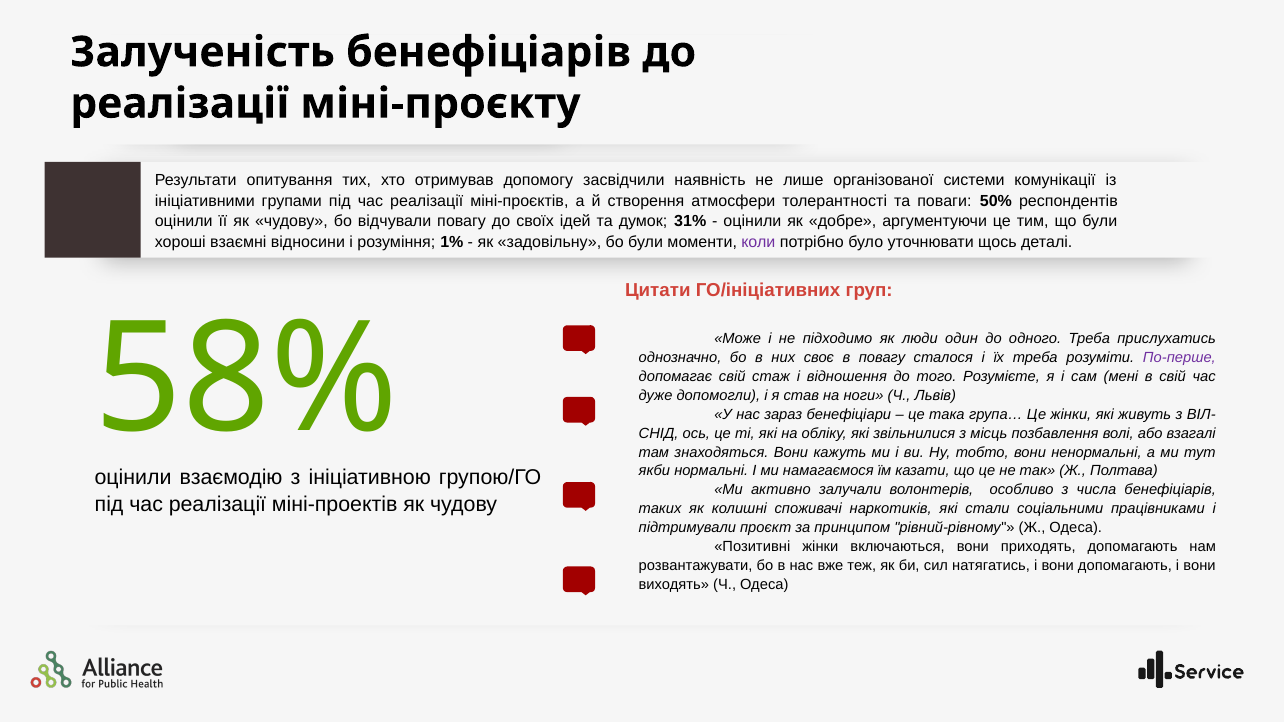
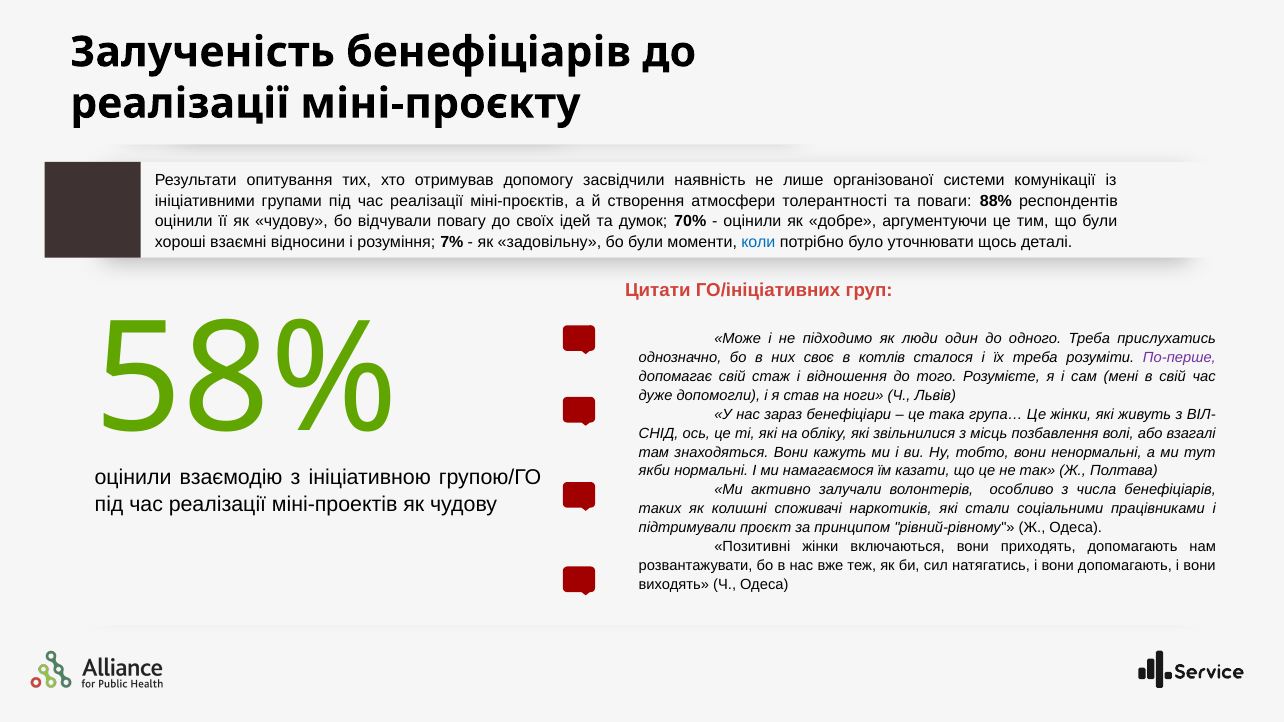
50%: 50% -> 88%
31%: 31% -> 70%
1%: 1% -> 7%
коли colour: purple -> blue
в повагу: повагу -> котлів
